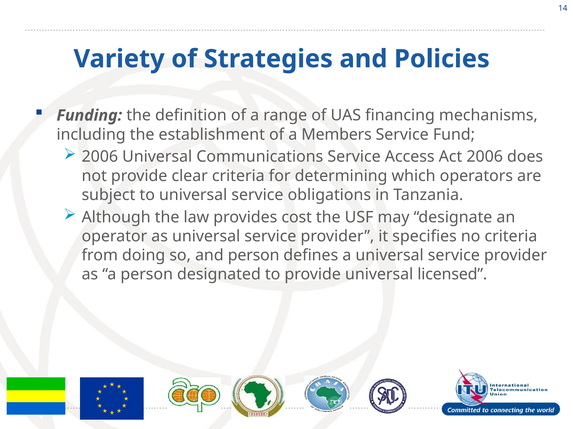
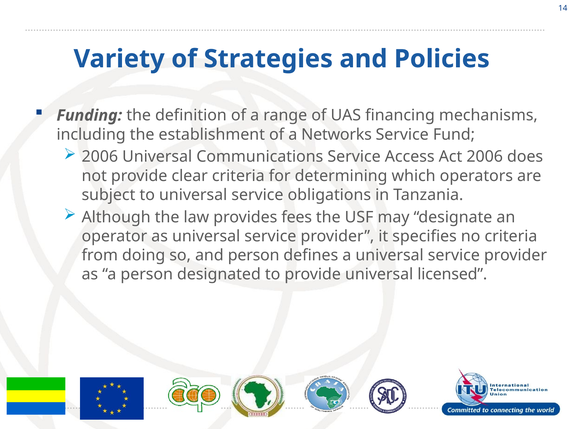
Members: Members -> Networks
cost: cost -> fees
